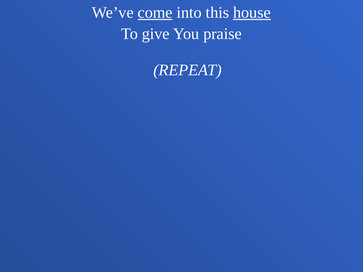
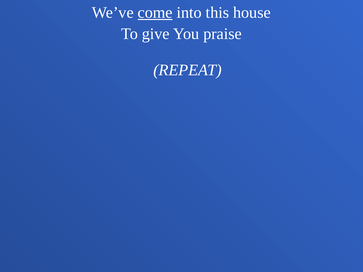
house underline: present -> none
